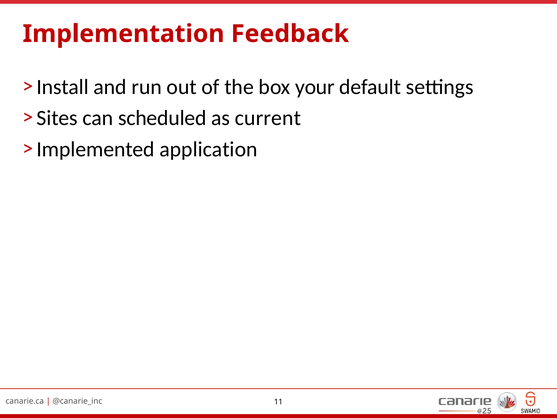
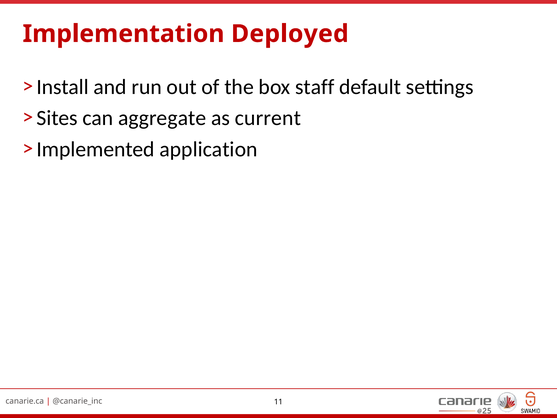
Feedback: Feedback -> Deployed
your: your -> staff
scheduled: scheduled -> aggregate
